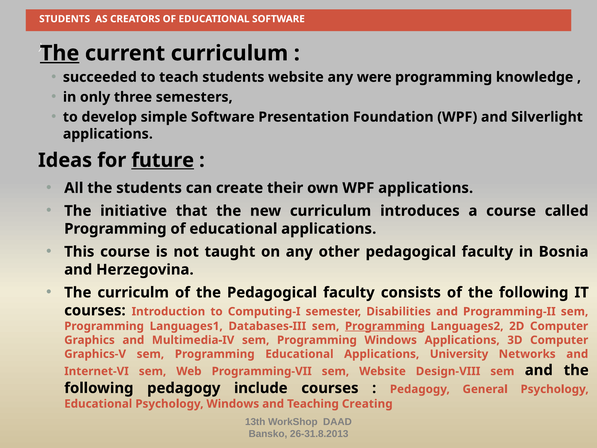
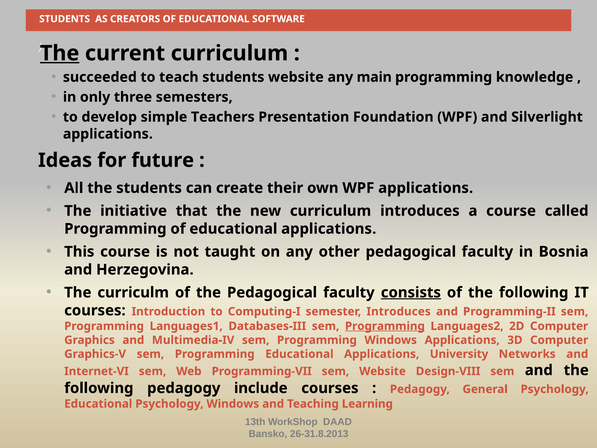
were: were -> main
simple Software: Software -> Teachers
future underline: present -> none
consists underline: none -> present
semester Disabilities: Disabilities -> Introduces
Creating: Creating -> Learning
